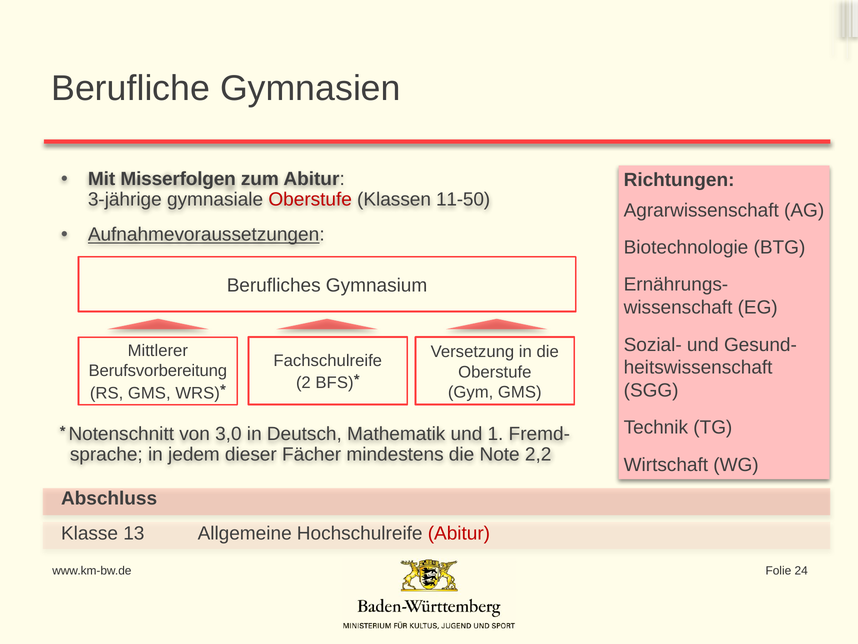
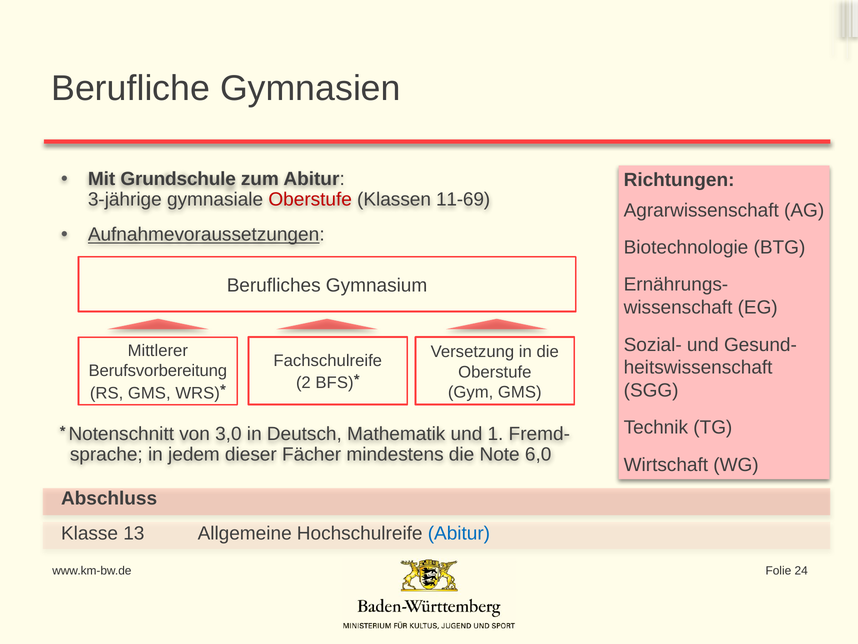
Misserfolgen: Misserfolgen -> Grundschule
11-50: 11-50 -> 11-69
2,2: 2,2 -> 6,0
Abitur at (459, 533) colour: red -> blue
